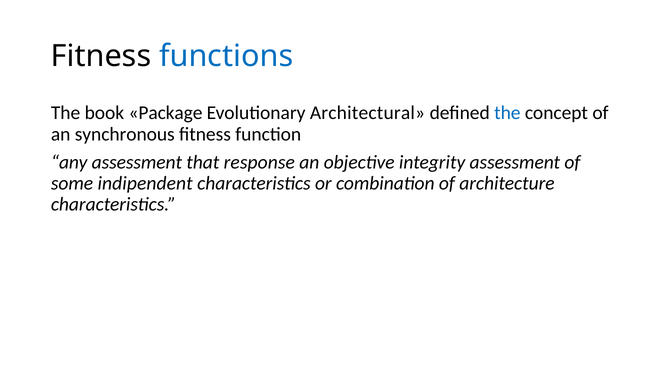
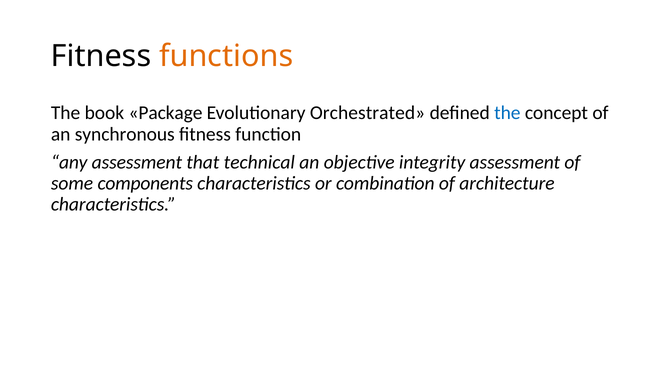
functions colour: blue -> orange
Architectural: Architectural -> Orchestrated
response: response -> technical
indipendent: indipendent -> components
